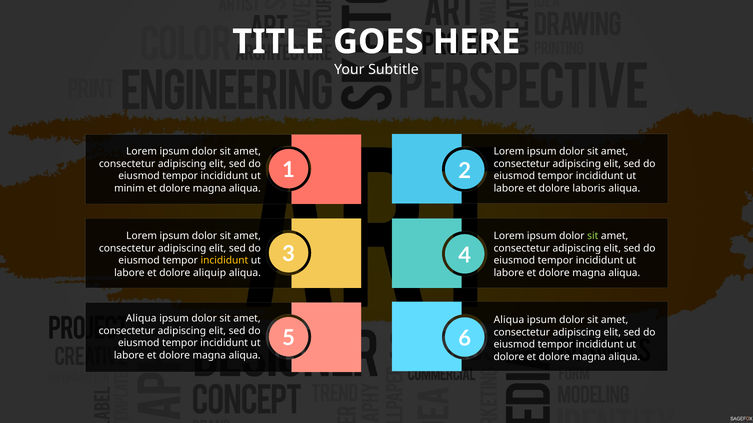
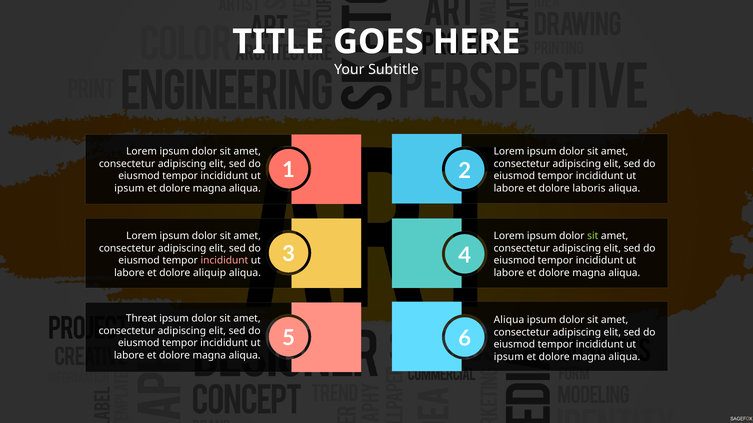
minim at (129, 189): minim -> ipsum
incididunt at (224, 261) colour: yellow -> pink
Aliqua at (141, 319): Aliqua -> Threat
dolore at (509, 357): dolore -> ipsum
